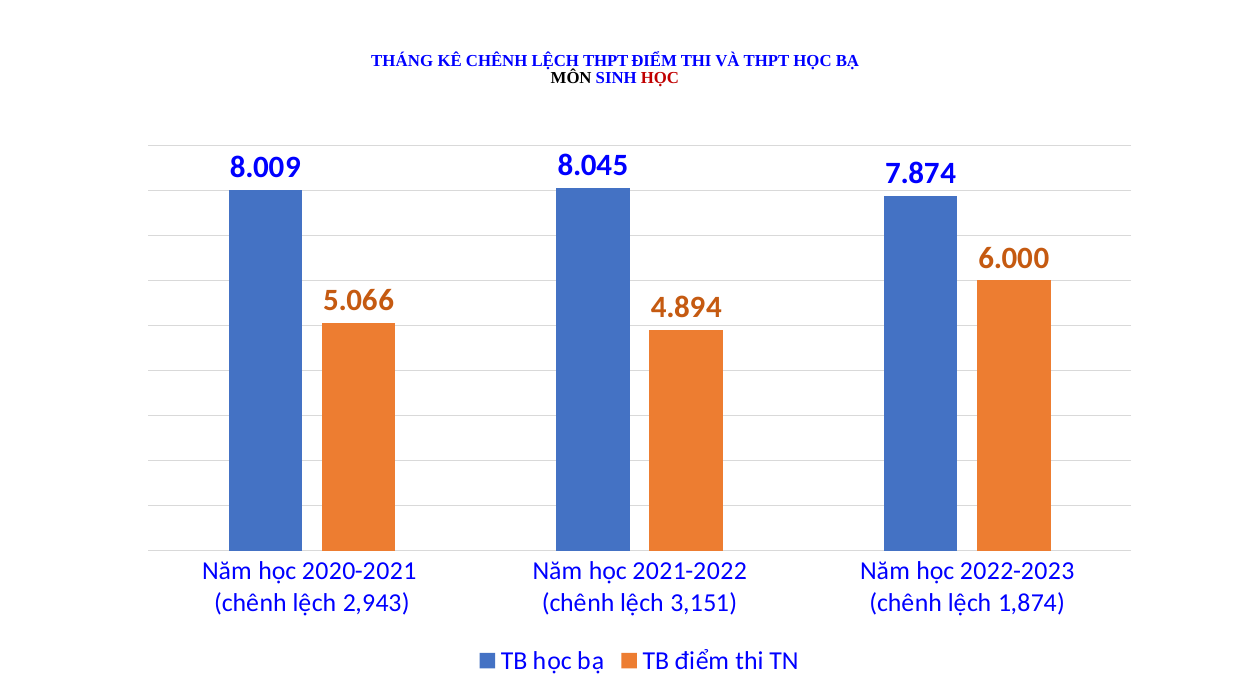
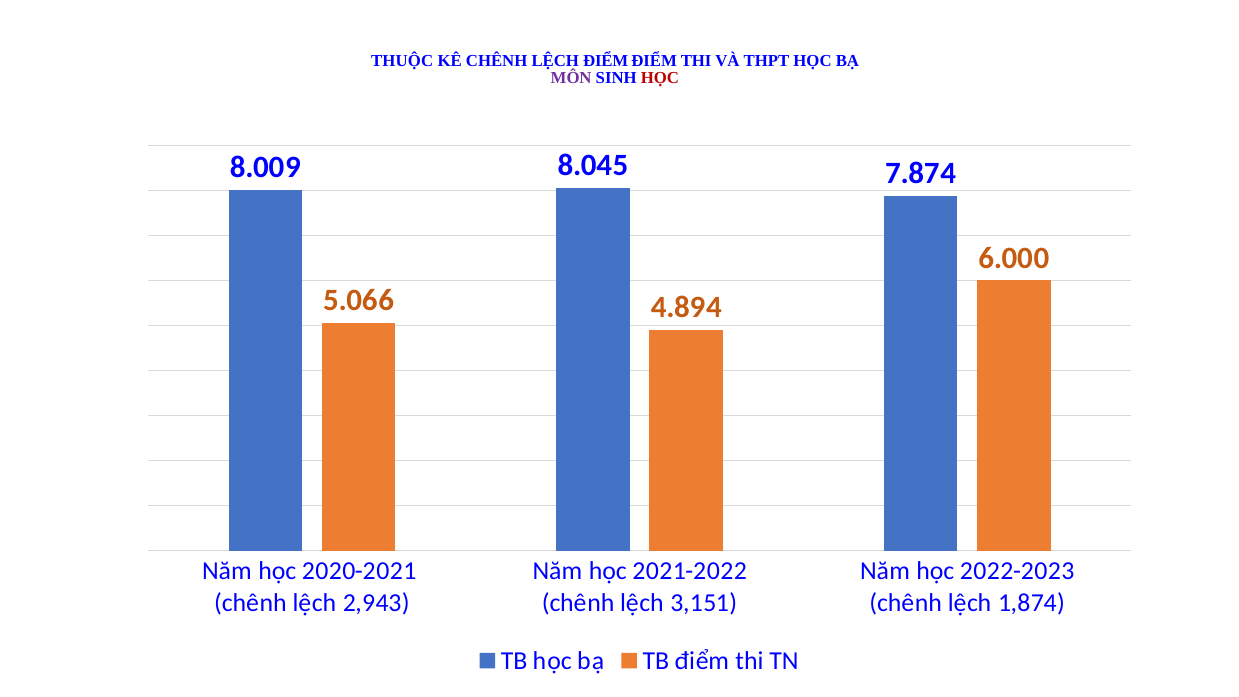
THÁNG: THÁNG -> THUỘC
LỆCH THPT: THPT -> ĐIỂM
MÔN colour: black -> purple
